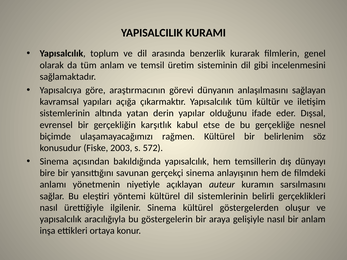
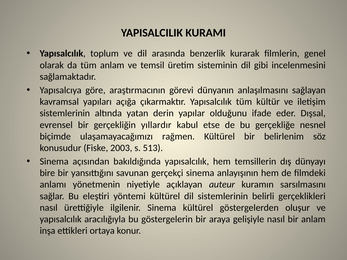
karşıtlık: karşıtlık -> yıllardır
572: 572 -> 513
